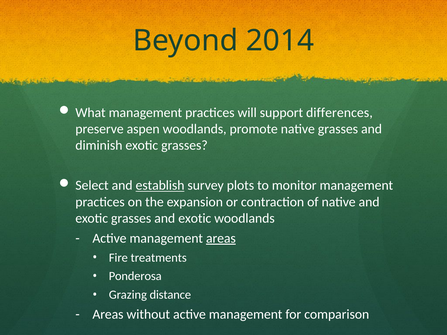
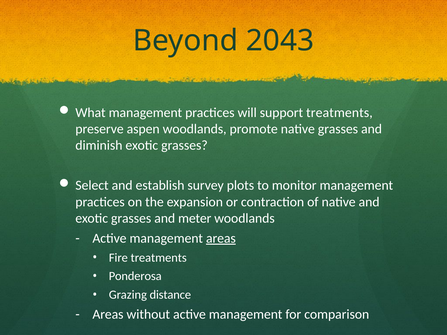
2014: 2014 -> 2043
support differences: differences -> treatments
establish underline: present -> none
grasses and exotic: exotic -> meter
